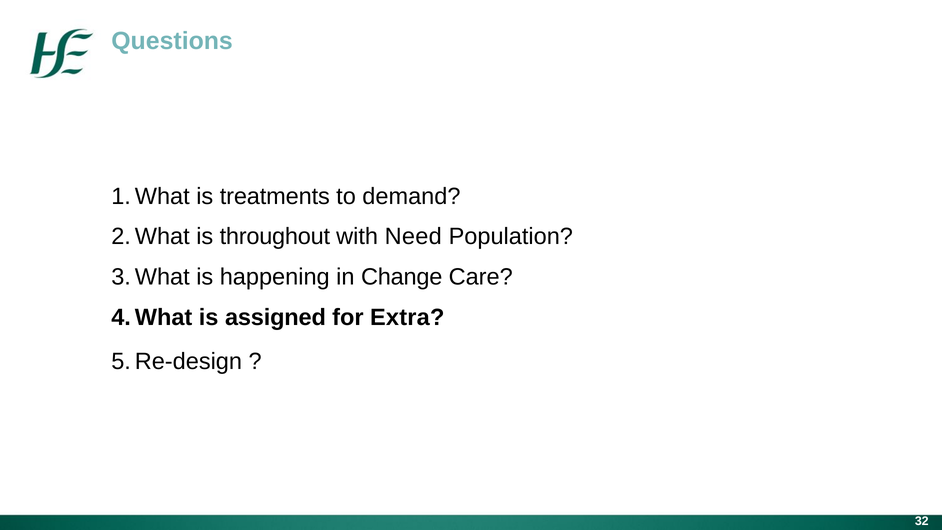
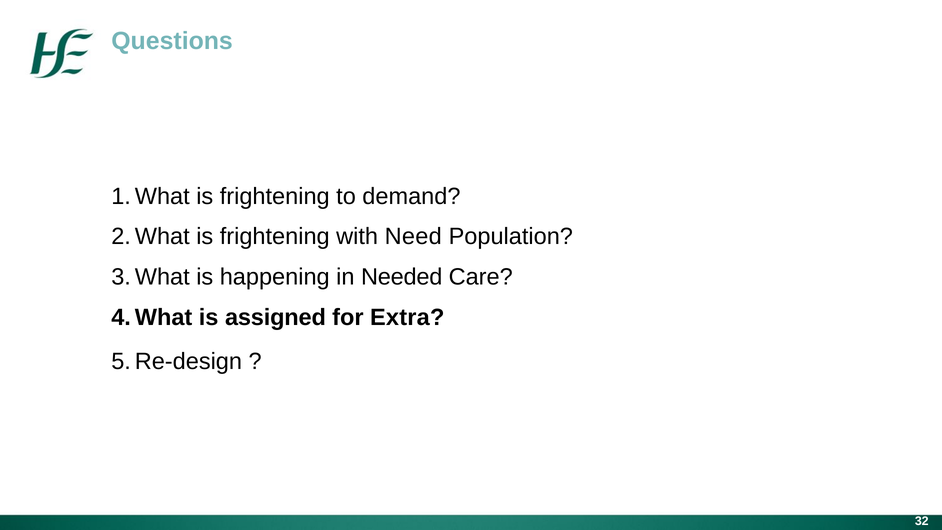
treatments at (275, 196): treatments -> frightening
throughout at (275, 237): throughout -> frightening
Change: Change -> Needed
